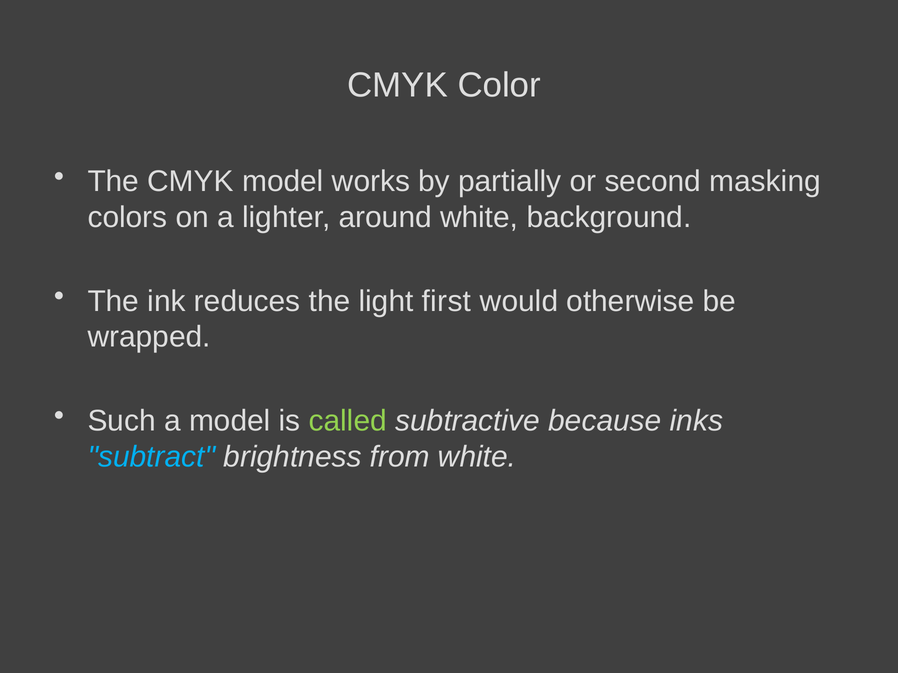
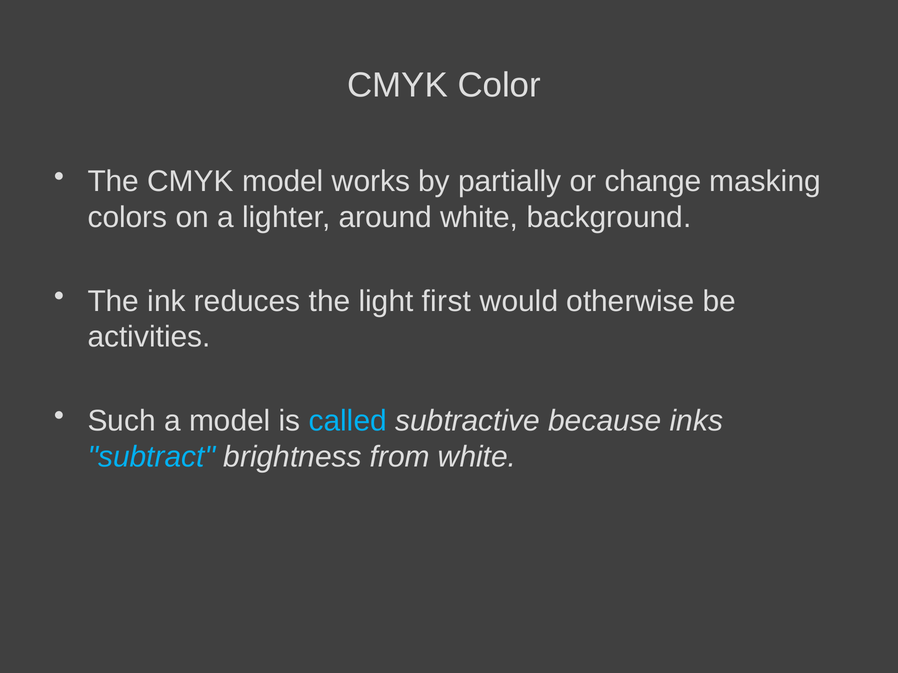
second: second -> change
wrapped: wrapped -> activities
called colour: light green -> light blue
